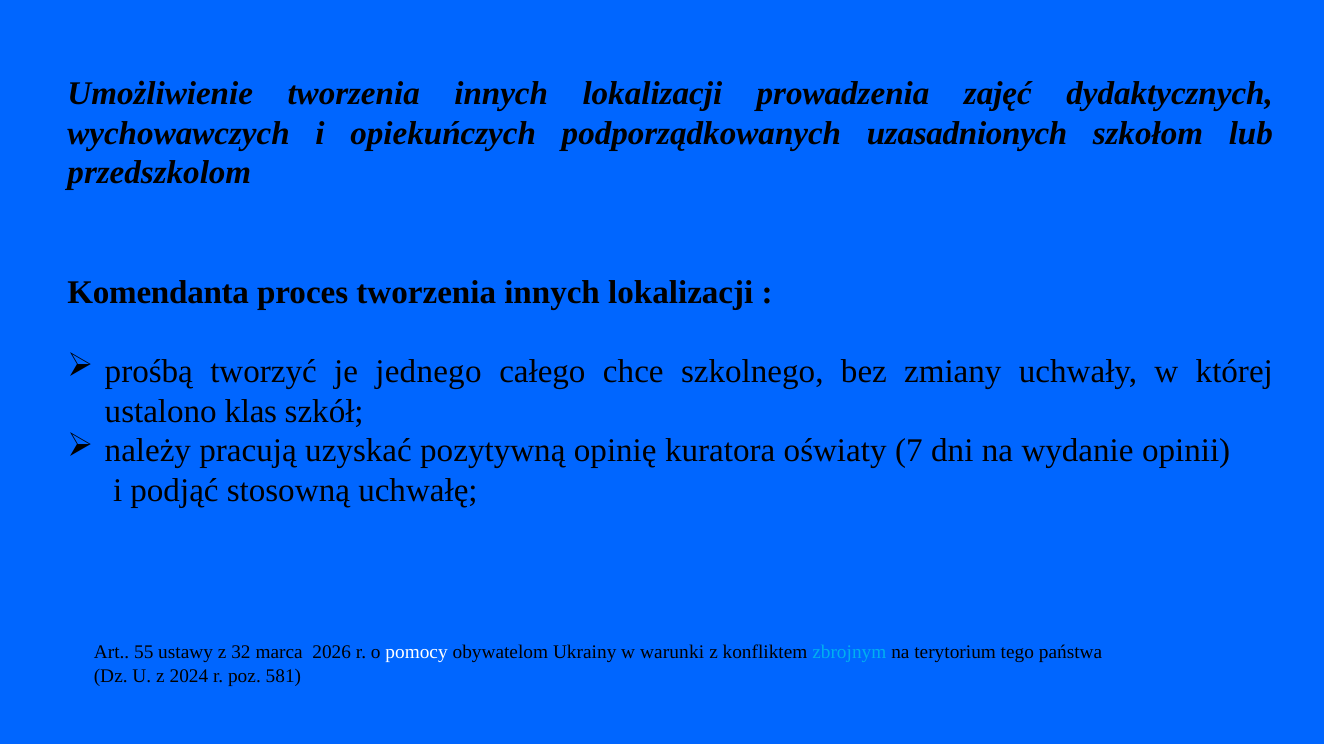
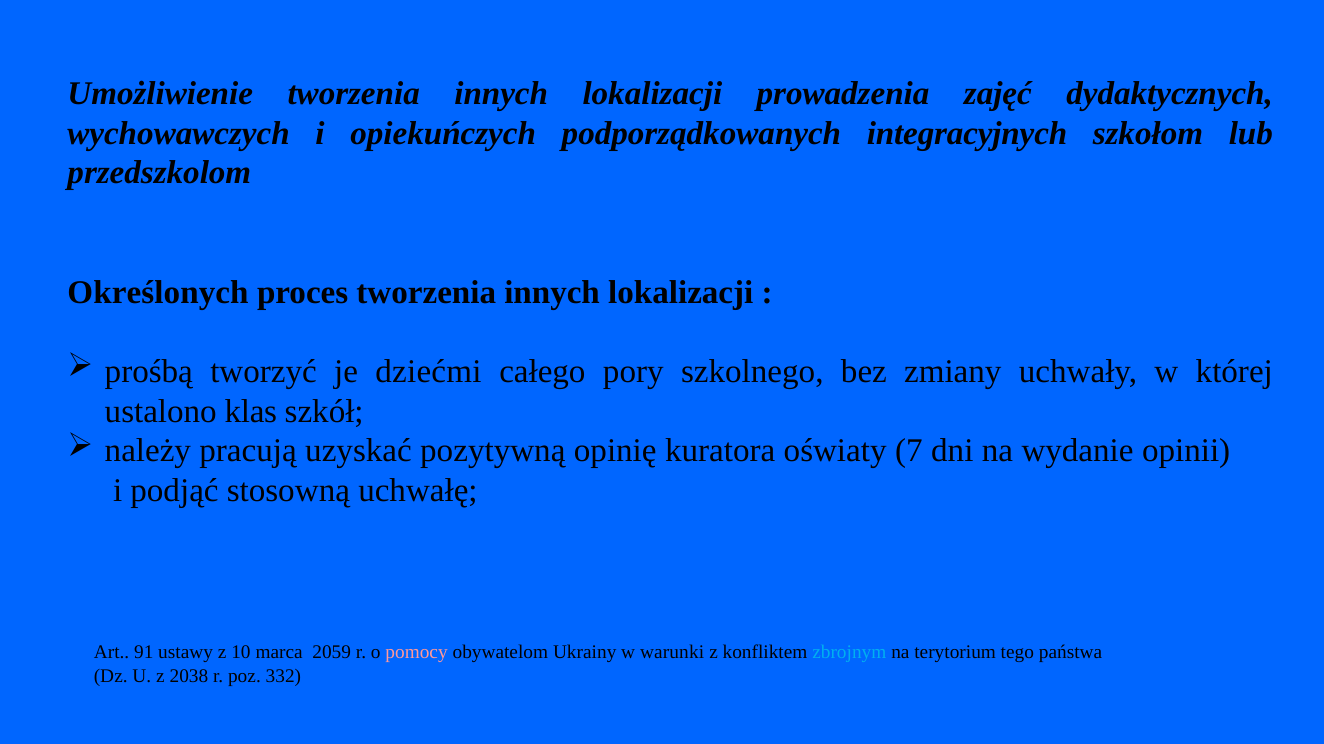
uzasadnionych: uzasadnionych -> integracyjnych
Komendanta: Komendanta -> Określonych
jednego: jednego -> dziećmi
chce: chce -> pory
55: 55 -> 91
32: 32 -> 10
2026: 2026 -> 2059
pomocy colour: white -> pink
2024: 2024 -> 2038
581: 581 -> 332
